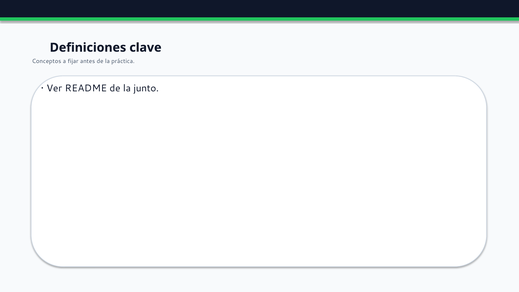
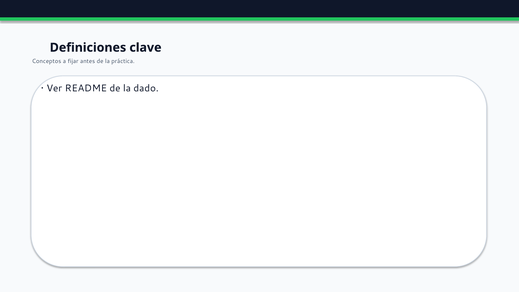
junto: junto -> dado
